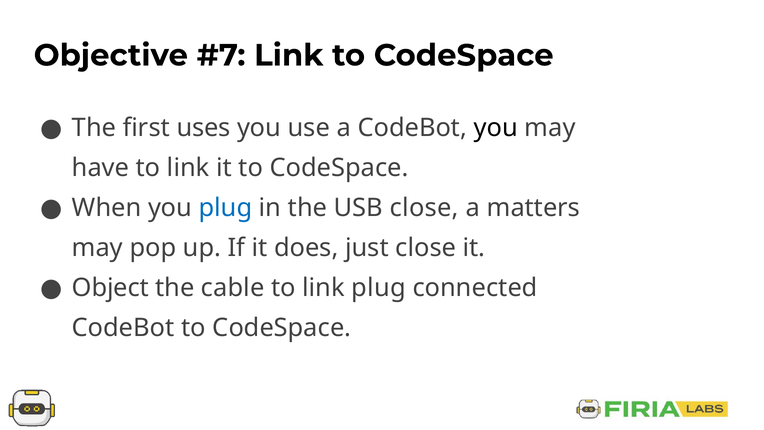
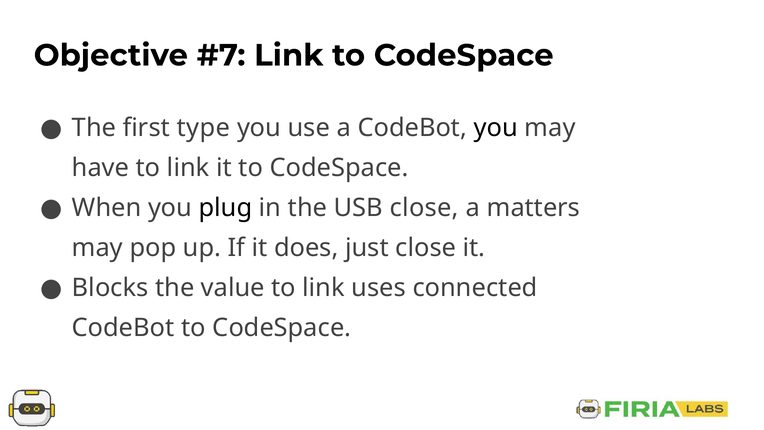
uses: uses -> type
plug at (225, 208) colour: blue -> black
Object: Object -> Blocks
cable: cable -> value
link plug: plug -> uses
